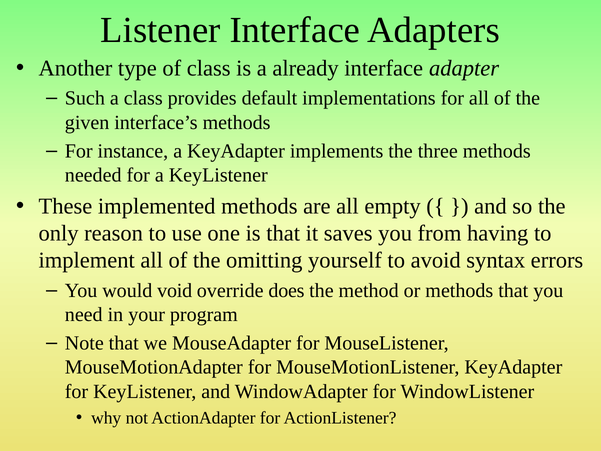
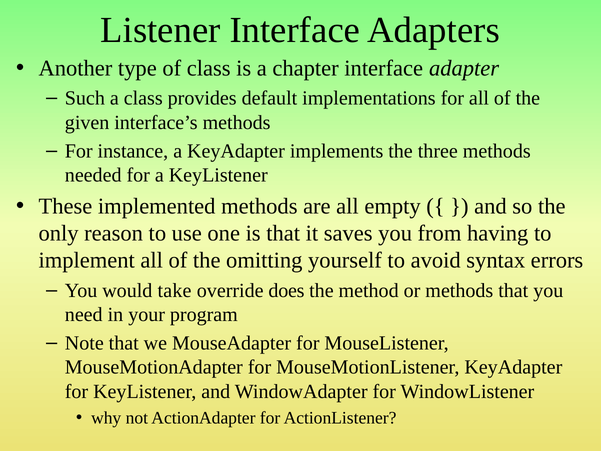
already: already -> chapter
void: void -> take
